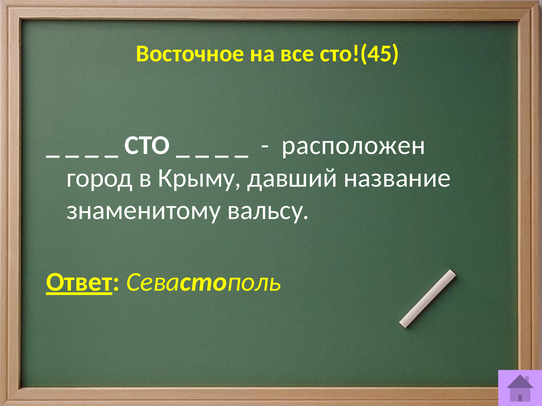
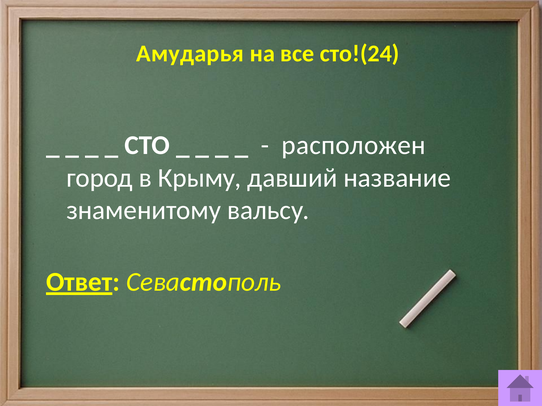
Восточное: Восточное -> Амударья
сто!(45: сто!(45 -> сто!(24
